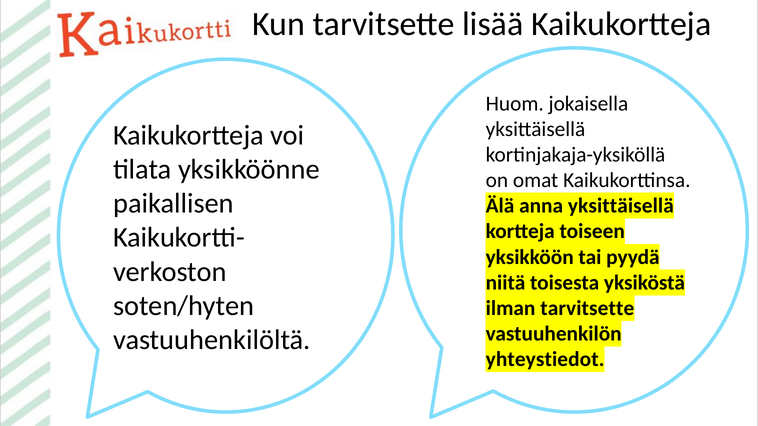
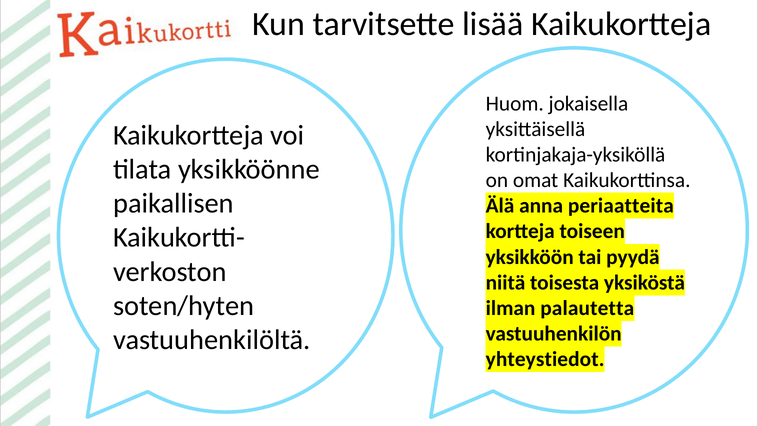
anna yksittäisellä: yksittäisellä -> periaatteita
ilman tarvitsette: tarvitsette -> palautetta
